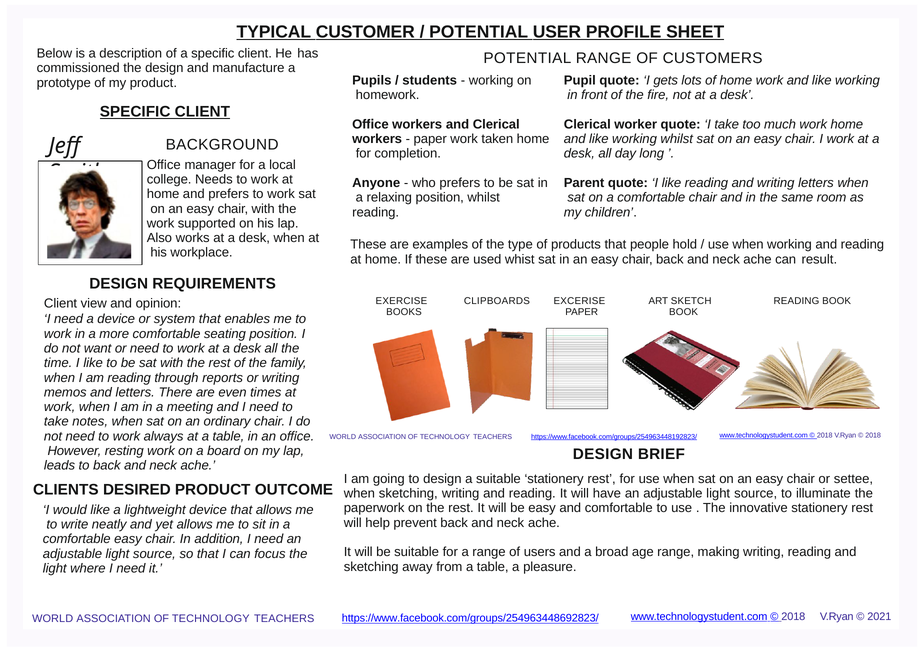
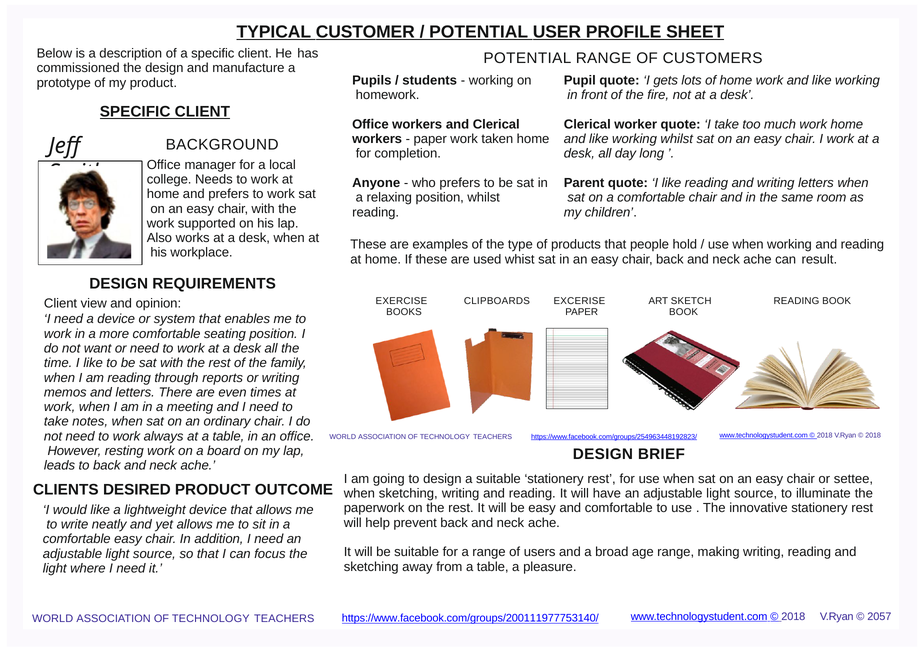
https://www.facebook.com/groups/254963448692823/: https://www.facebook.com/groups/254963448692823/ -> https://www.facebook.com/groups/200111977753140/
2021: 2021 -> 2057
